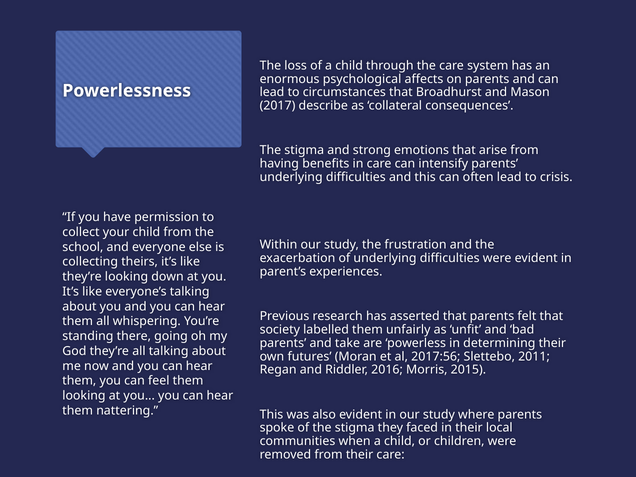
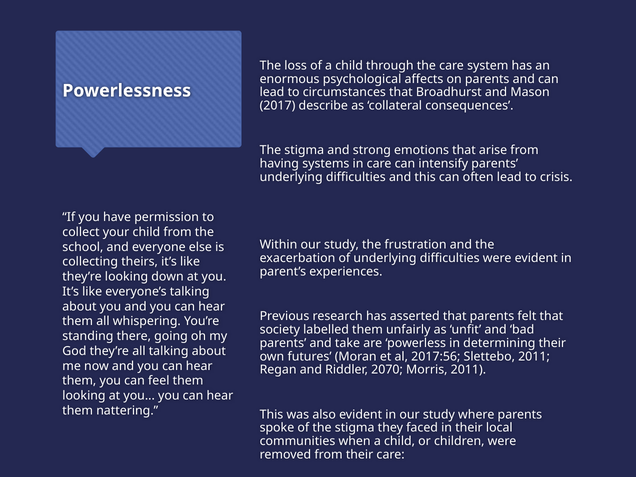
benefits: benefits -> systems
2016: 2016 -> 2070
Morris 2015: 2015 -> 2011
